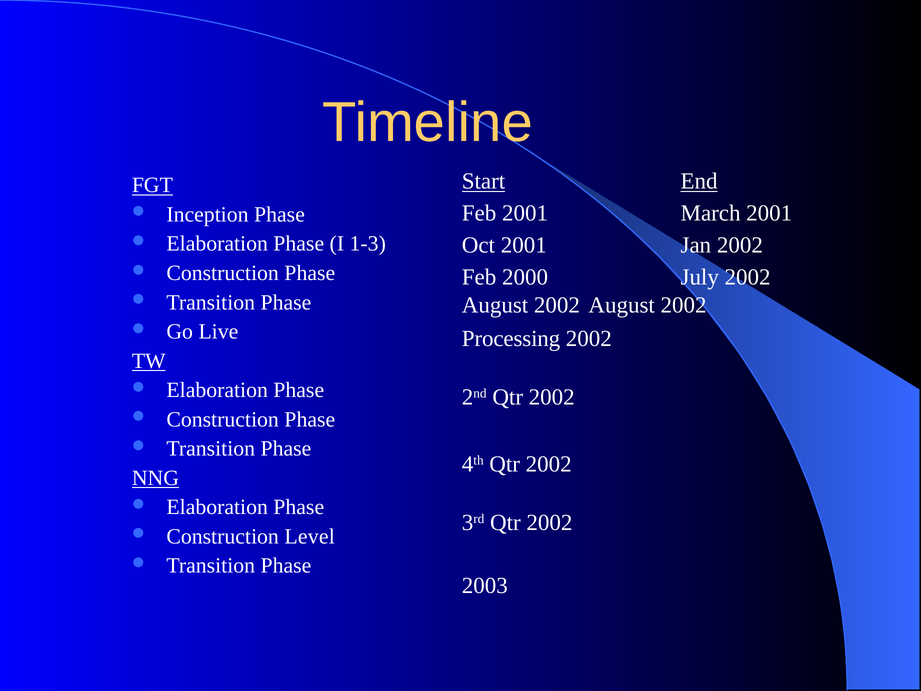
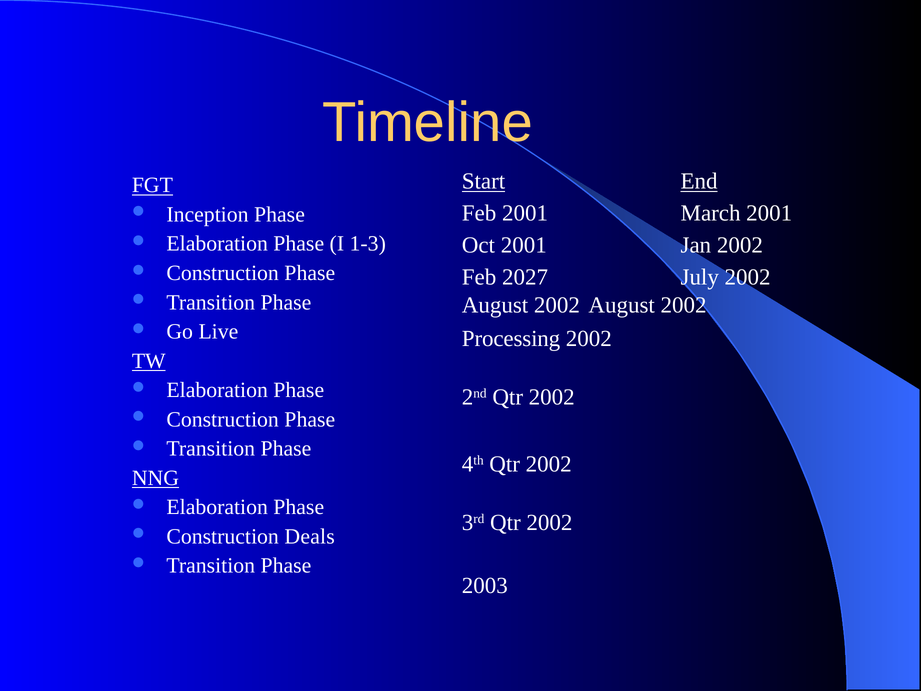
2000: 2000 -> 2027
Level: Level -> Deals
